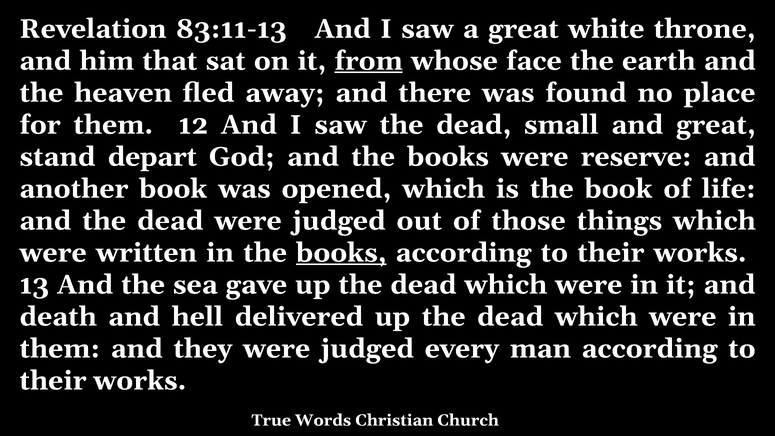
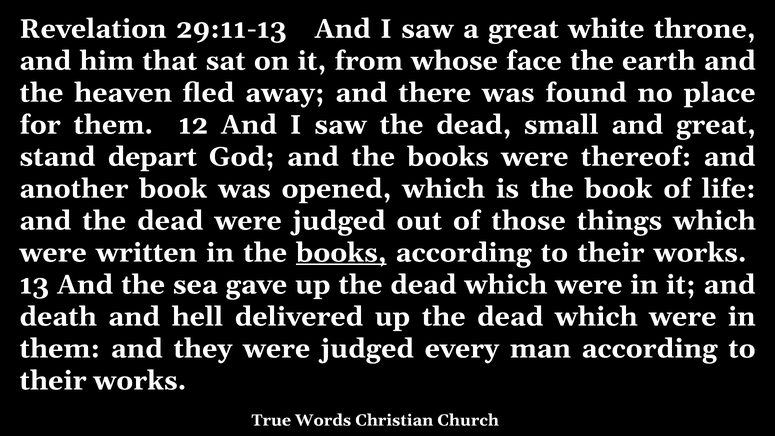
83:11-13: 83:11-13 -> 29:11-13
from underline: present -> none
reserve: reserve -> thereof
